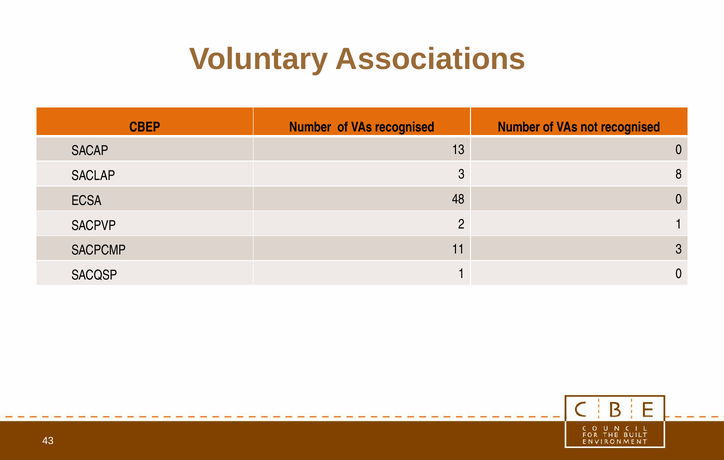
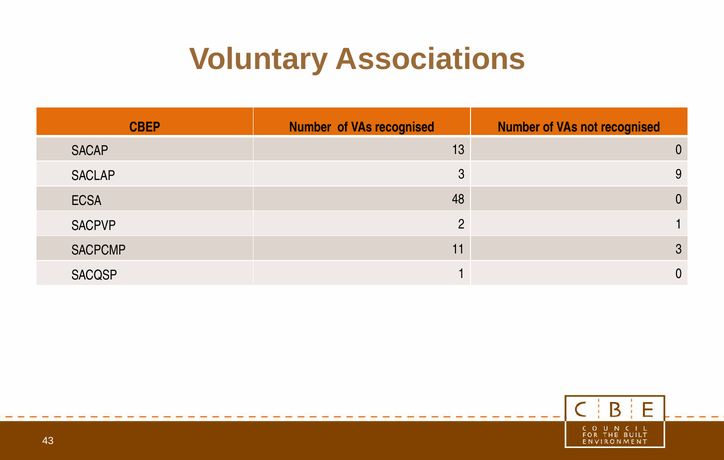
8: 8 -> 9
